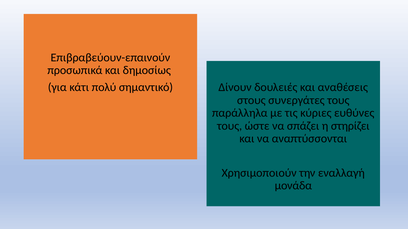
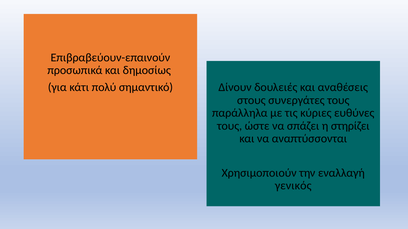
μονάδα: μονάδα -> γενικός
